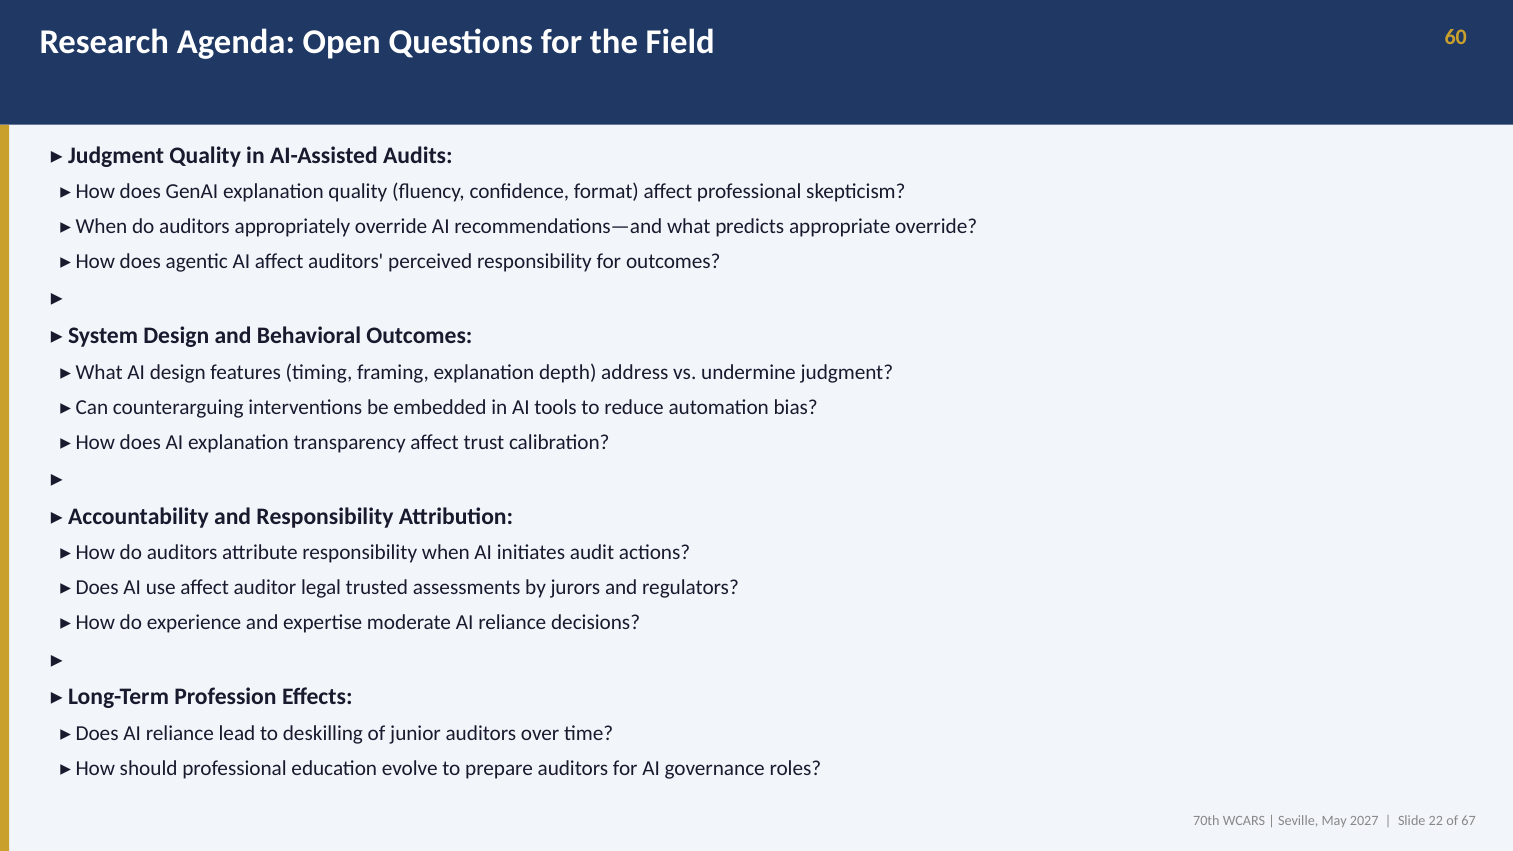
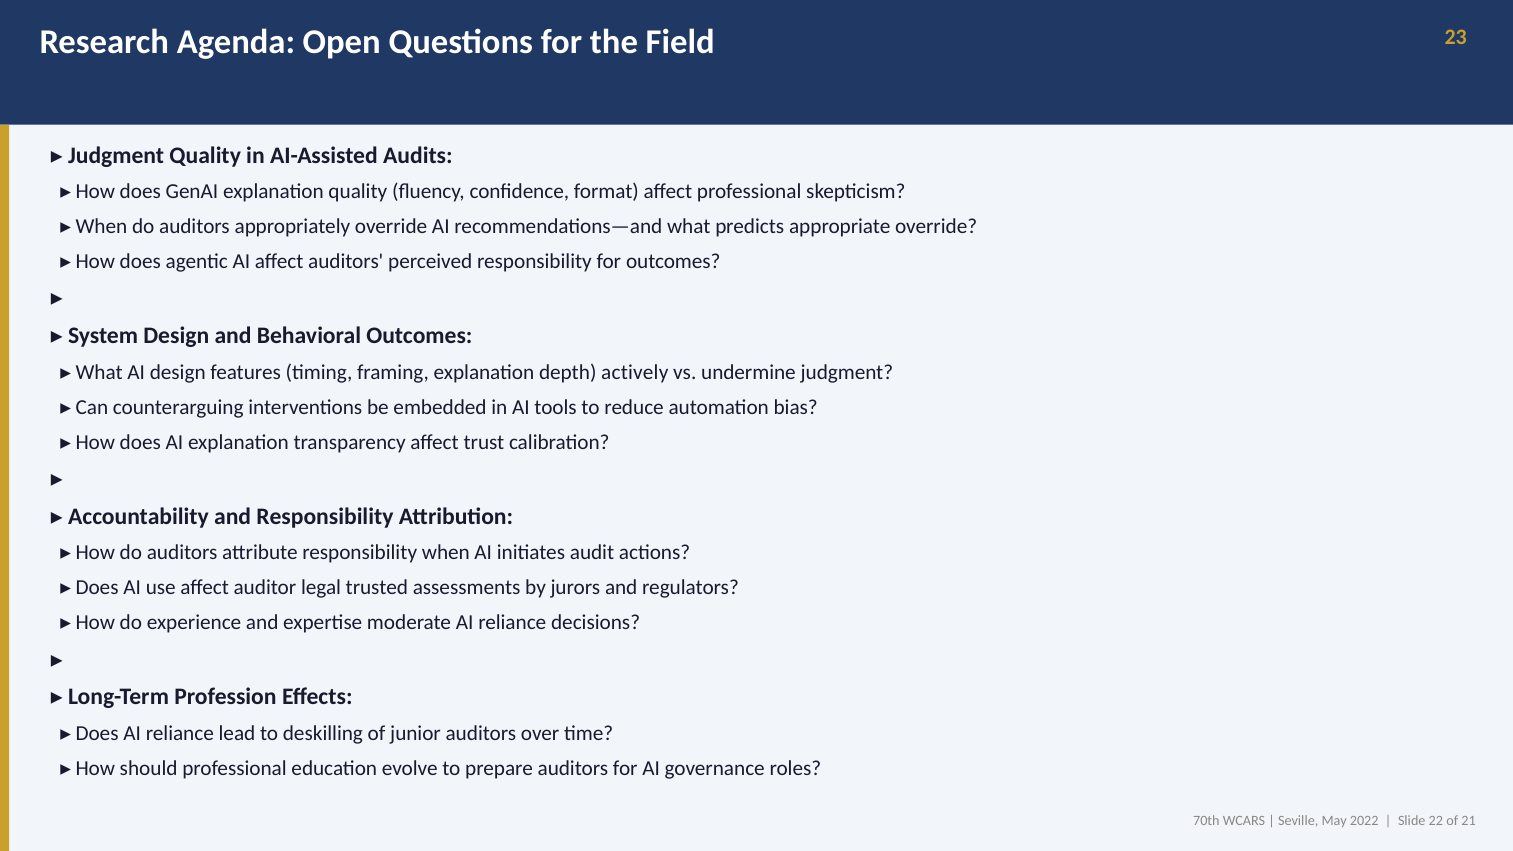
60: 60 -> 23
address: address -> actively
2027: 2027 -> 2022
67: 67 -> 21
